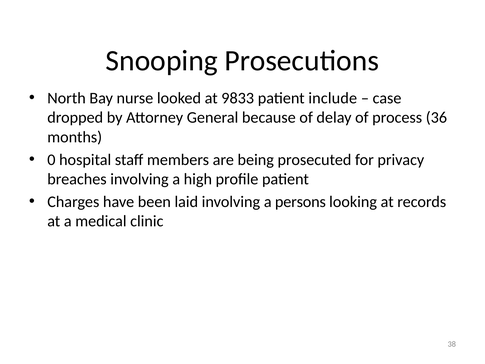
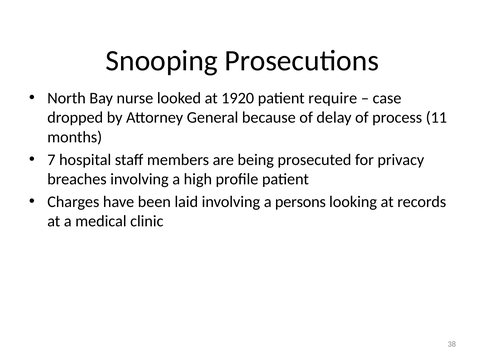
9833: 9833 -> 1920
include: include -> require
36: 36 -> 11
0: 0 -> 7
